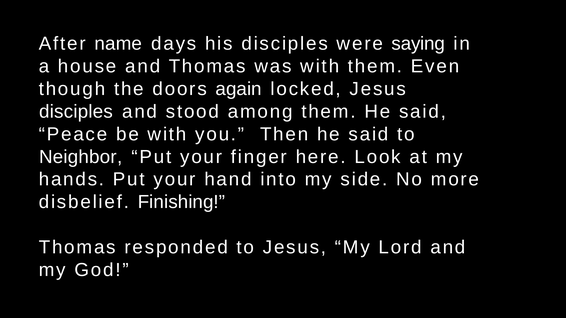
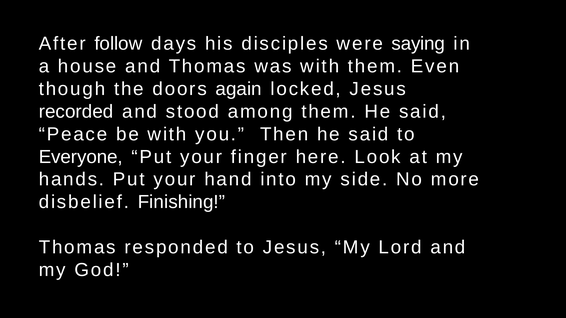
name: name -> follow
disciples at (76, 112): disciples -> recorded
Neighbor: Neighbor -> Everyone
